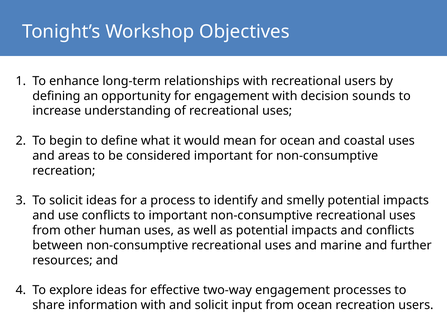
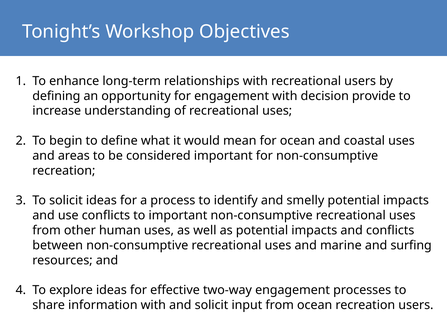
sounds: sounds -> provide
further: further -> surfing
